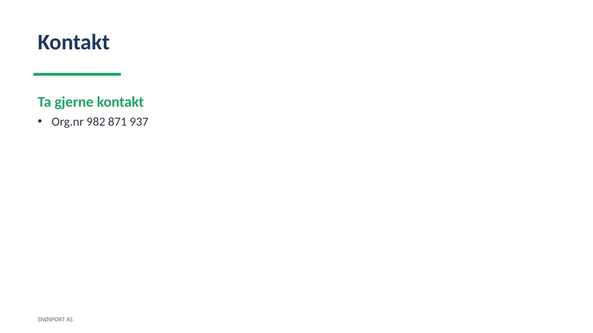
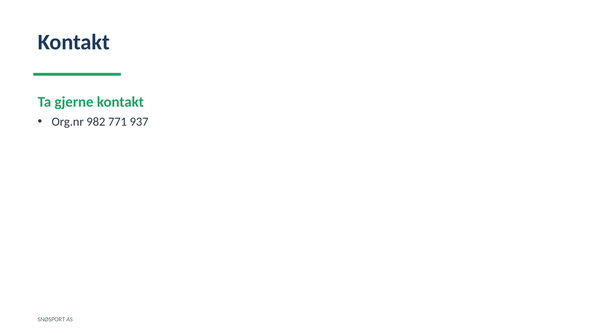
871: 871 -> 771
